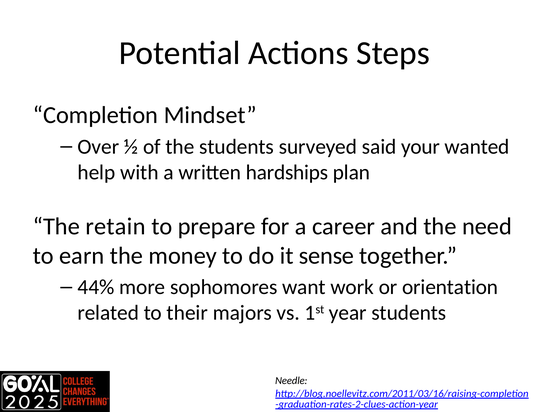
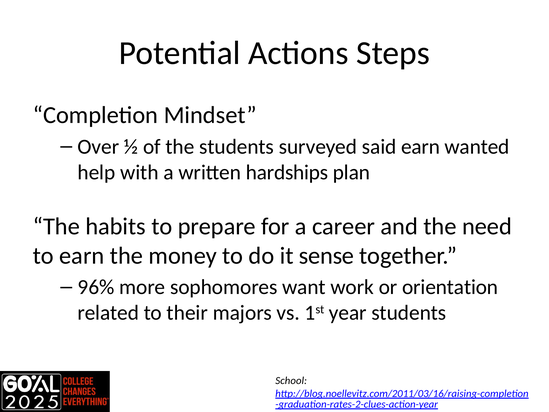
said your: your -> earn
retain: retain -> habits
44%: 44% -> 96%
Needle: Needle -> School
